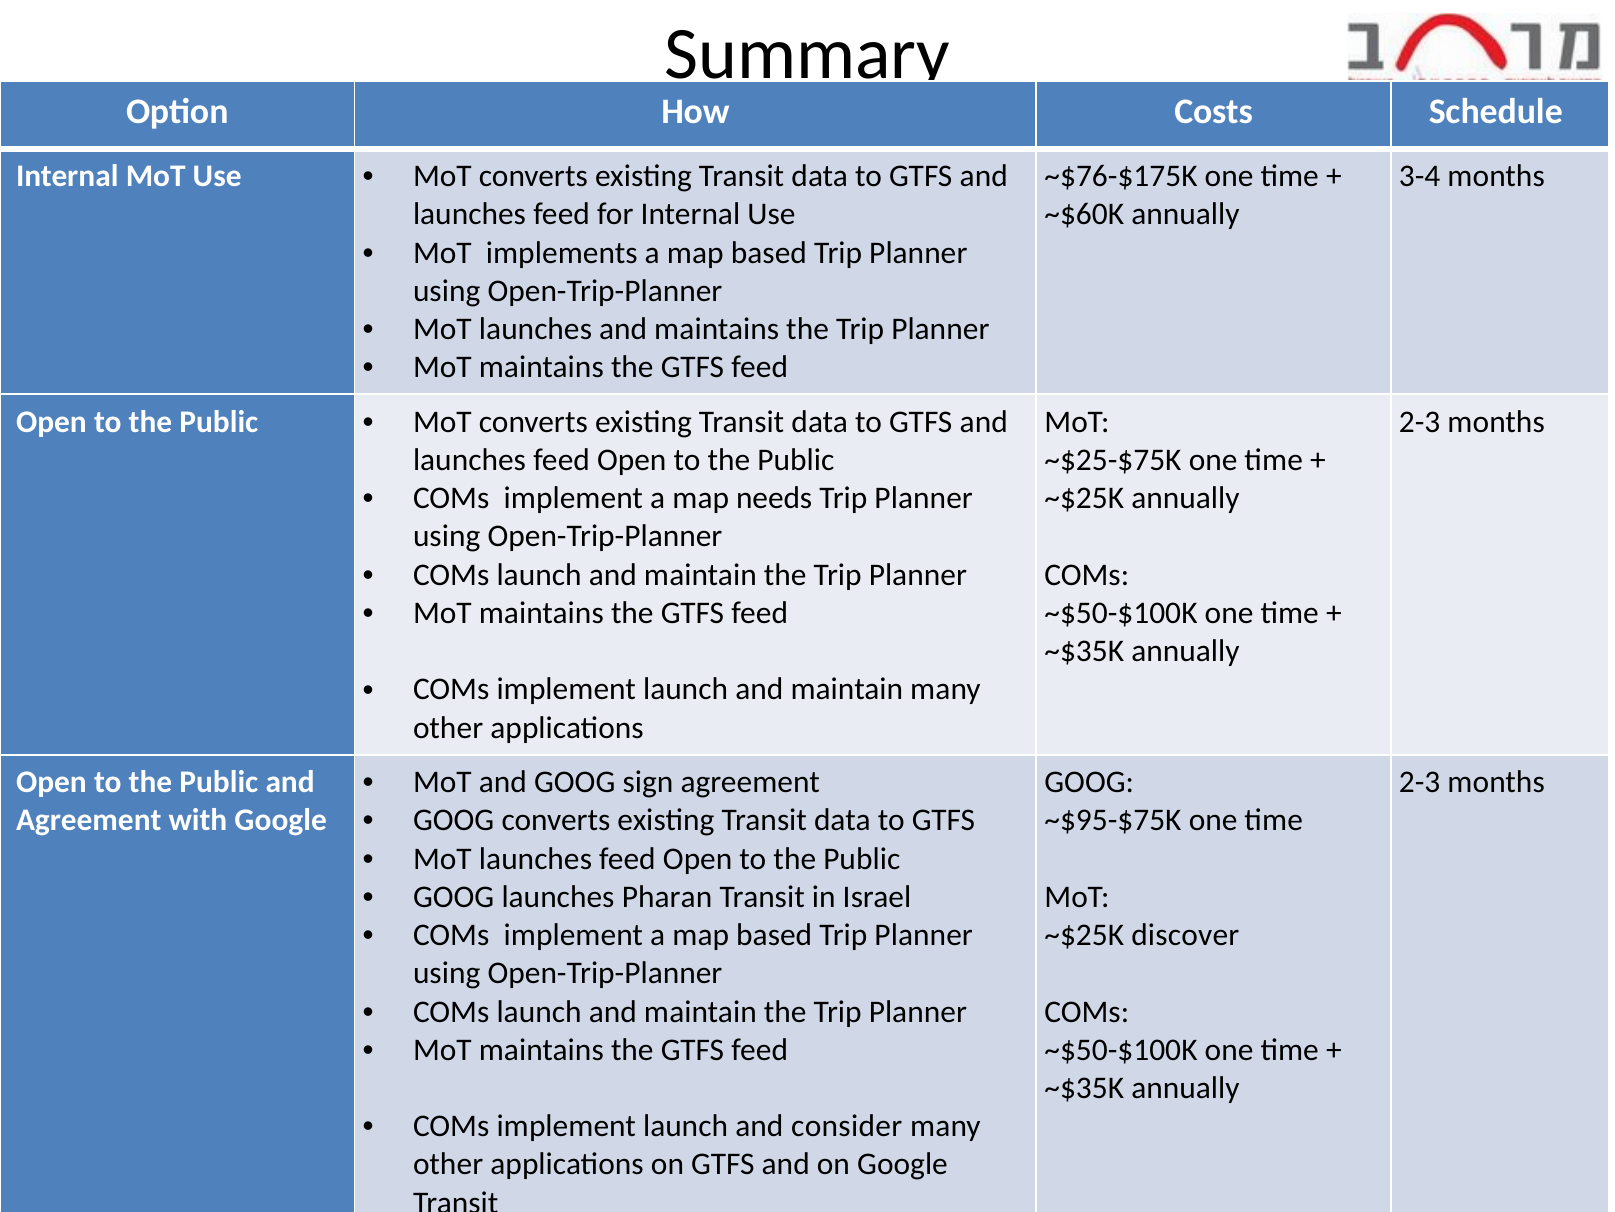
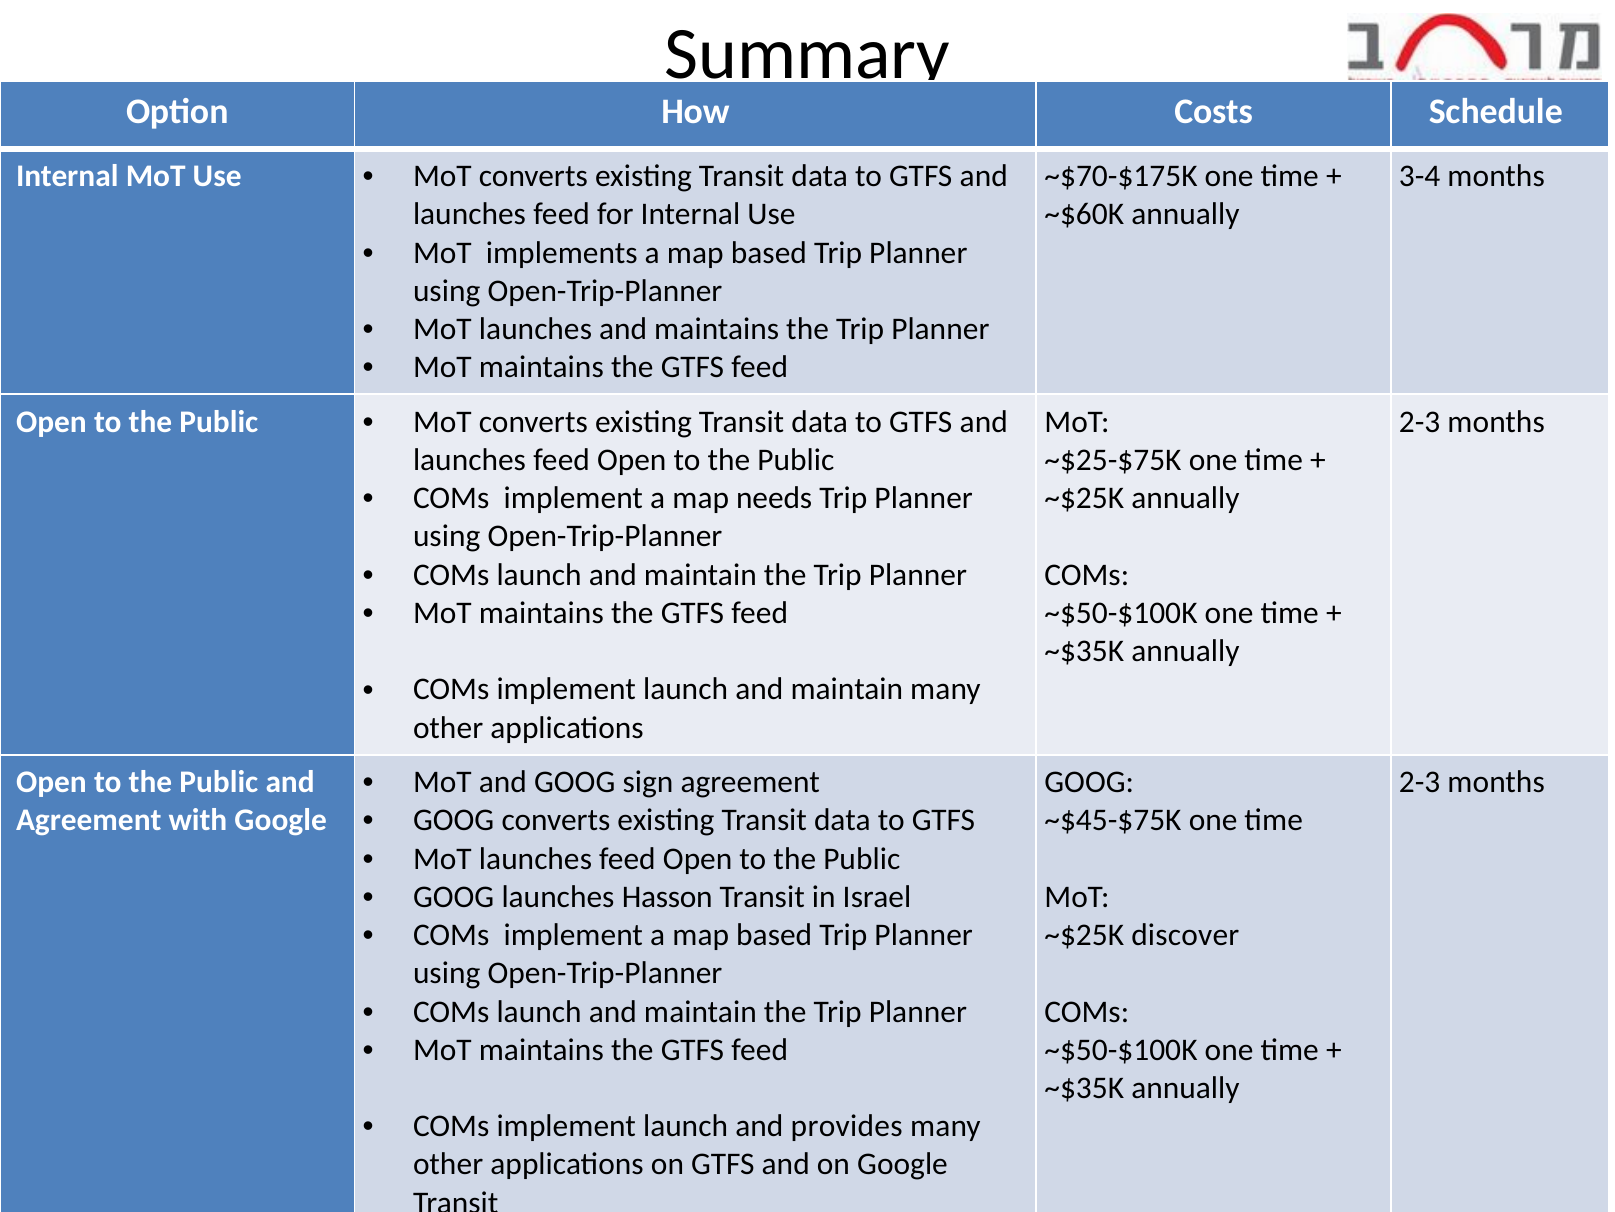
~$76-$175K: ~$76-$175K -> ~$70-$175K
~$95-$75K: ~$95-$75K -> ~$45-$75K
Pharan: Pharan -> Hasson
consider: consider -> provides
